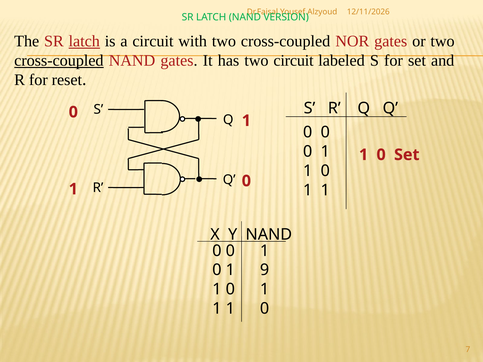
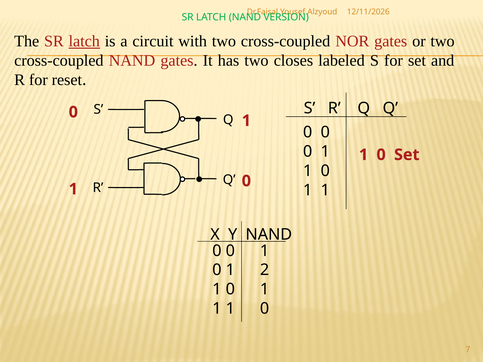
cross-coupled at (59, 61) underline: present -> none
two circuit: circuit -> closes
9: 9 -> 2
